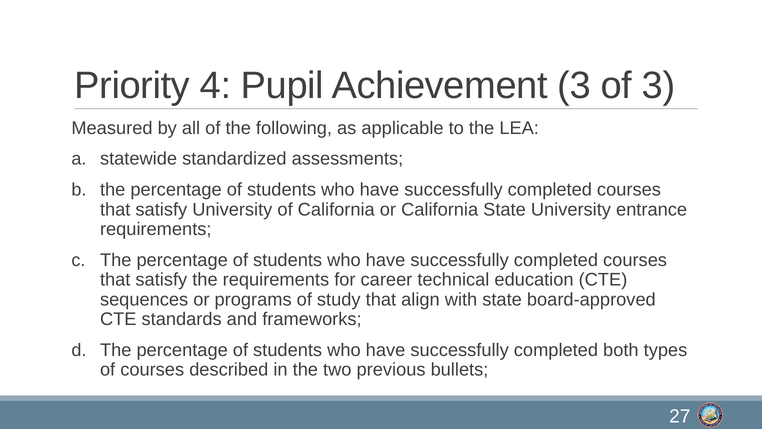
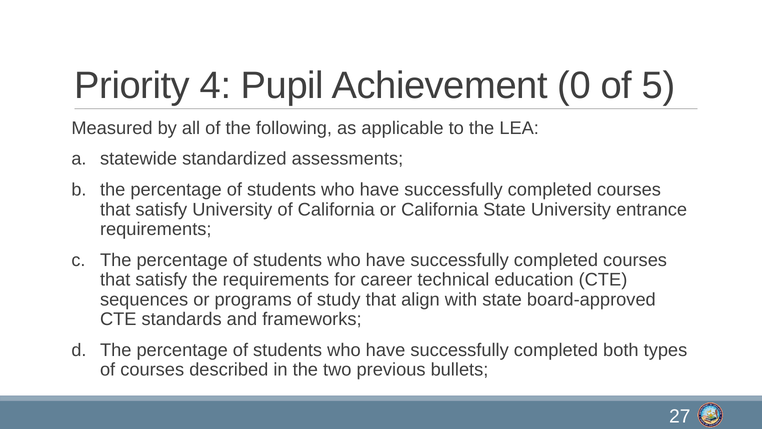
Achievement 3: 3 -> 0
of 3: 3 -> 5
